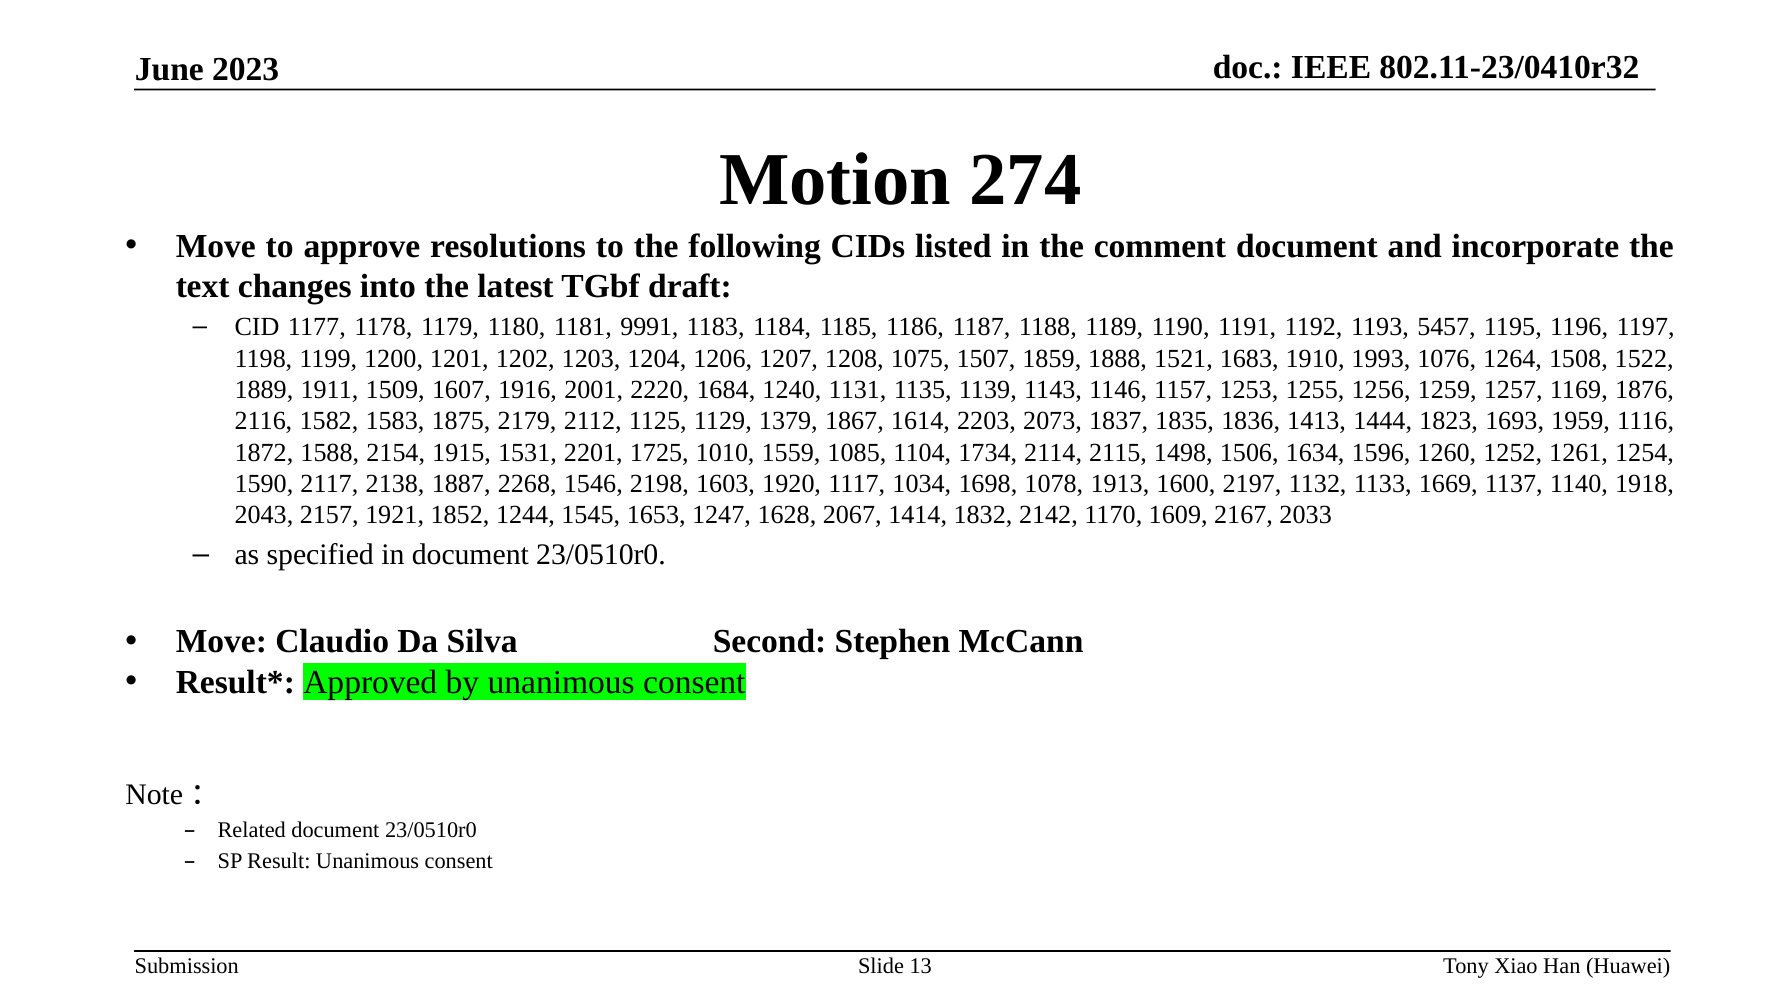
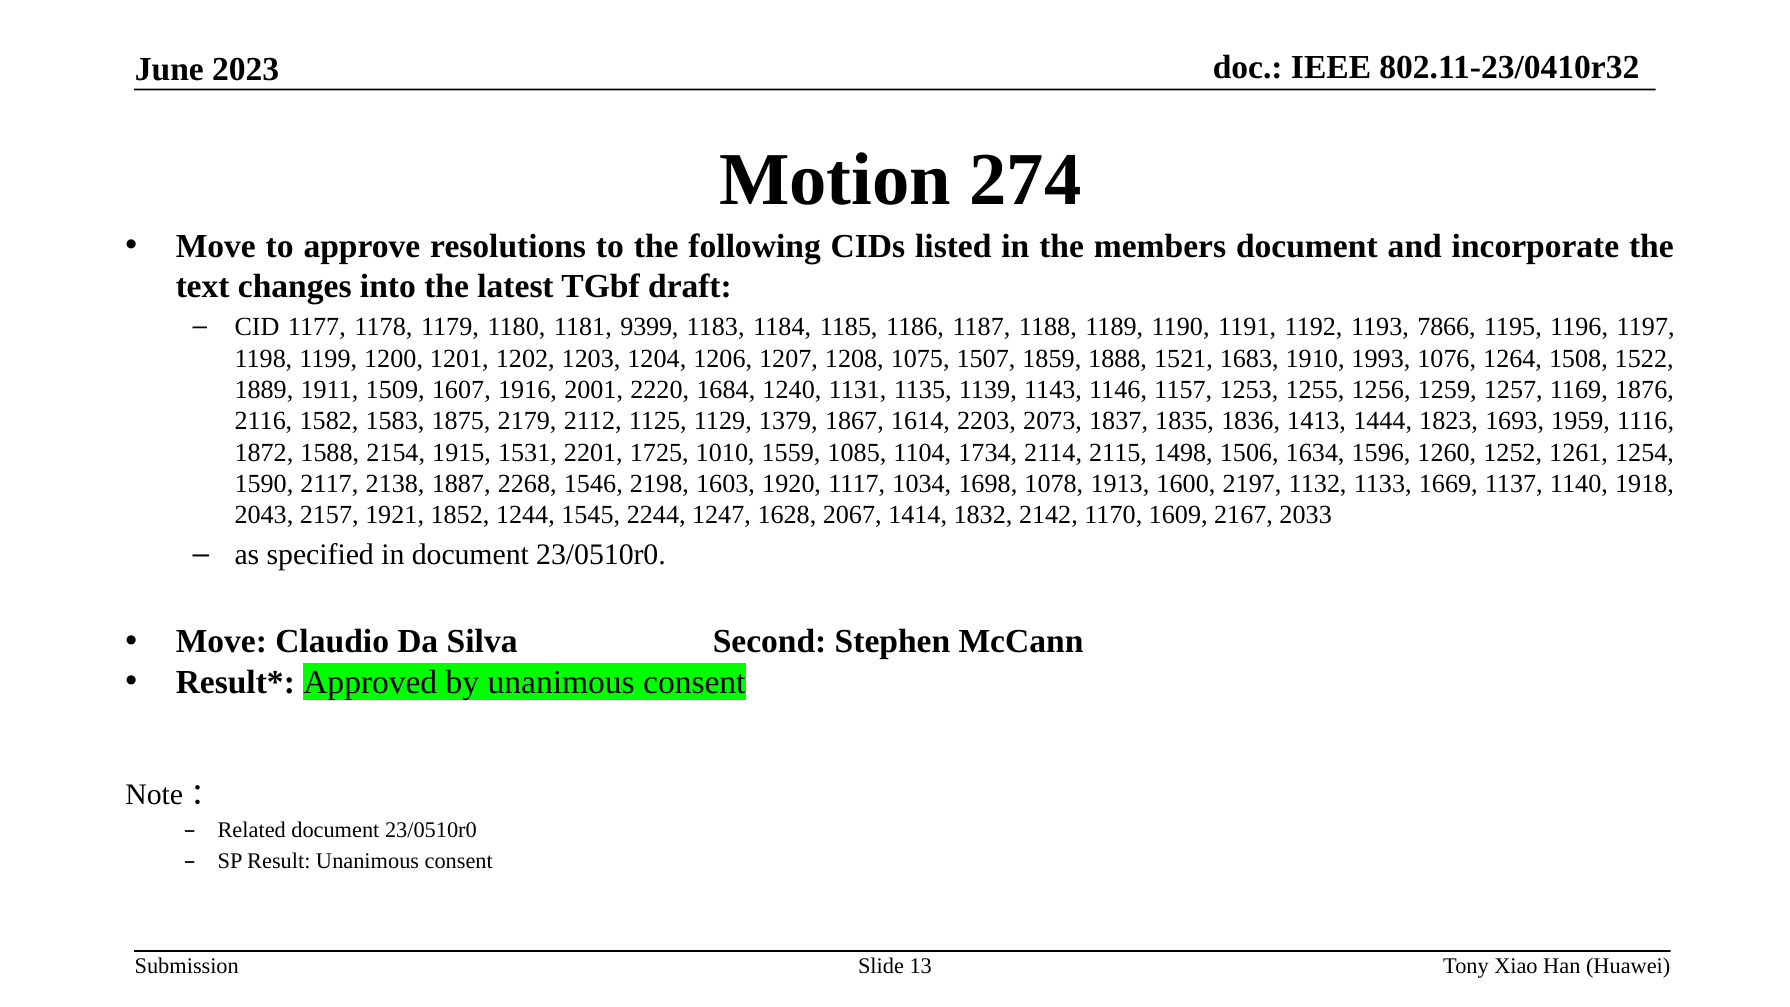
comment: comment -> members
9991: 9991 -> 9399
5457: 5457 -> 7866
1653: 1653 -> 2244
